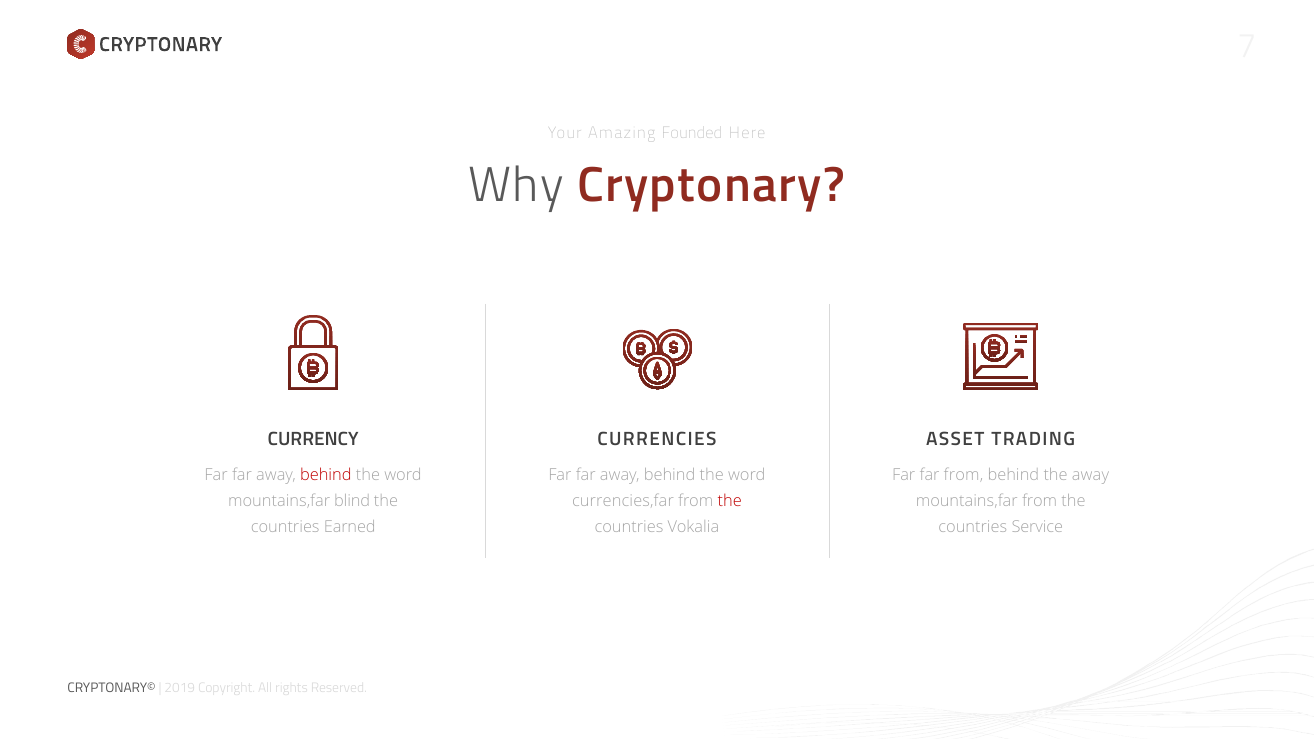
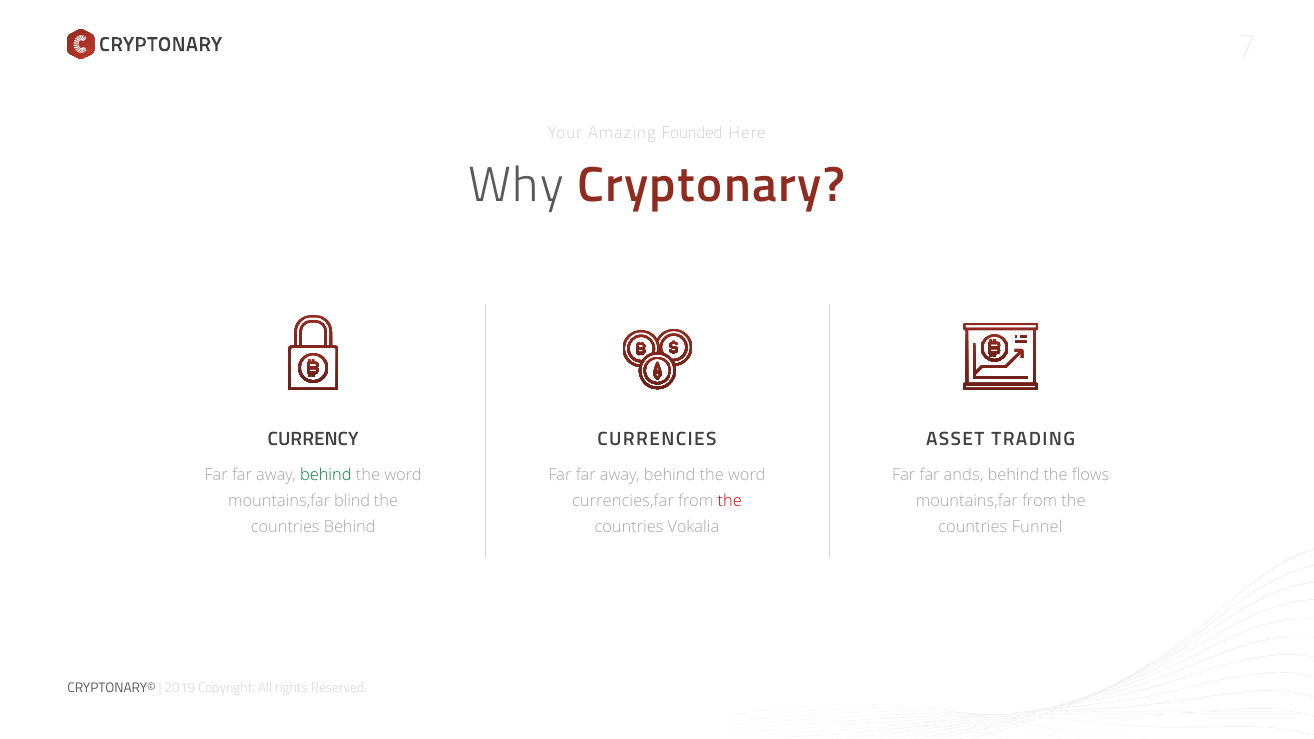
behind at (326, 476) colour: red -> green
far from: from -> ands
the away: away -> flows
countries Earned: Earned -> Behind
Service: Service -> Funnel
